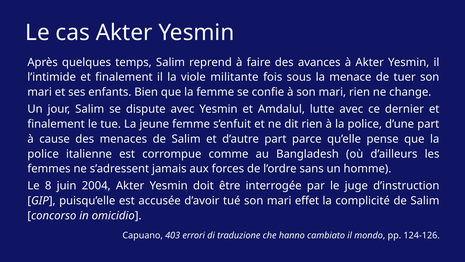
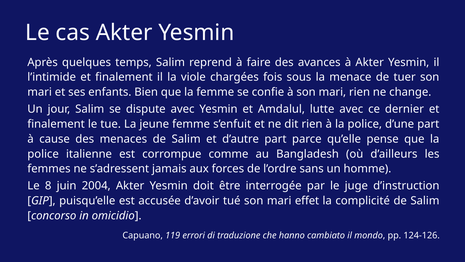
militante: militante -> chargées
403: 403 -> 119
